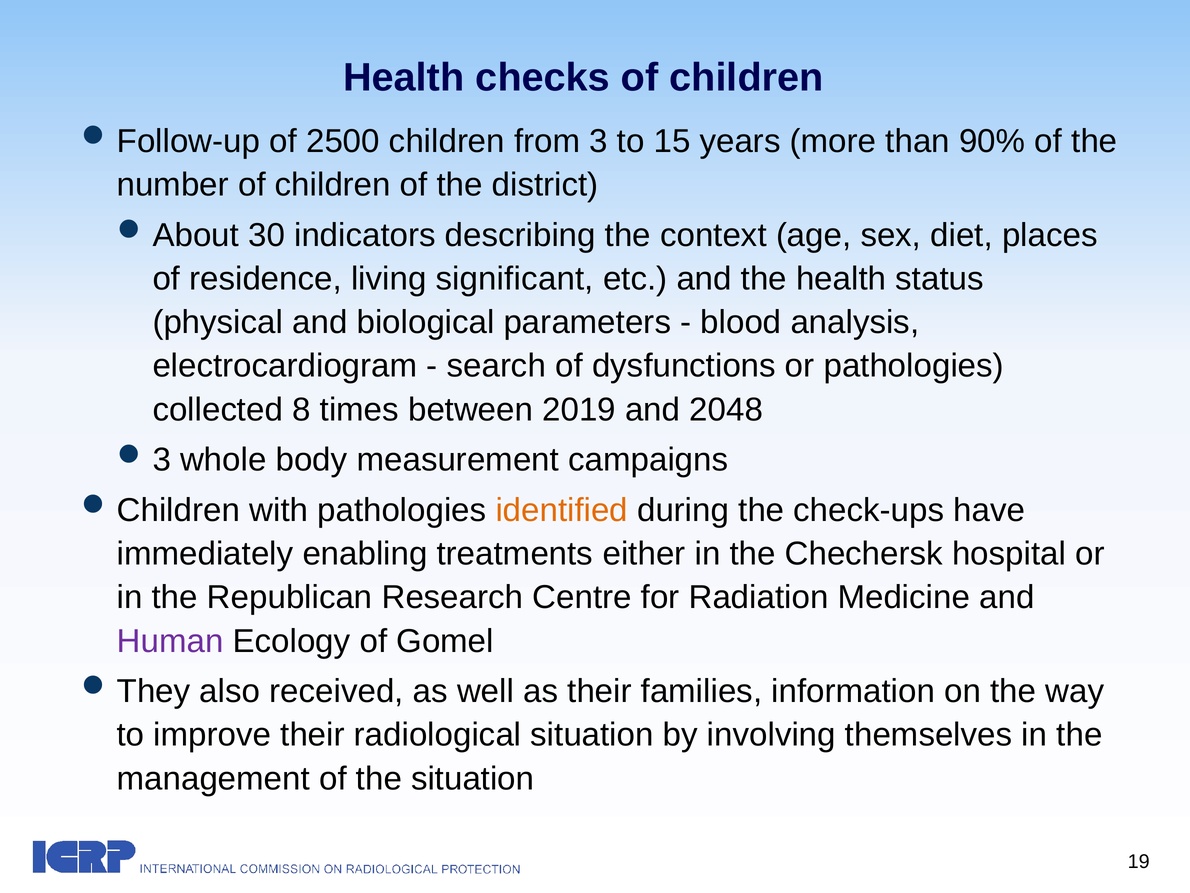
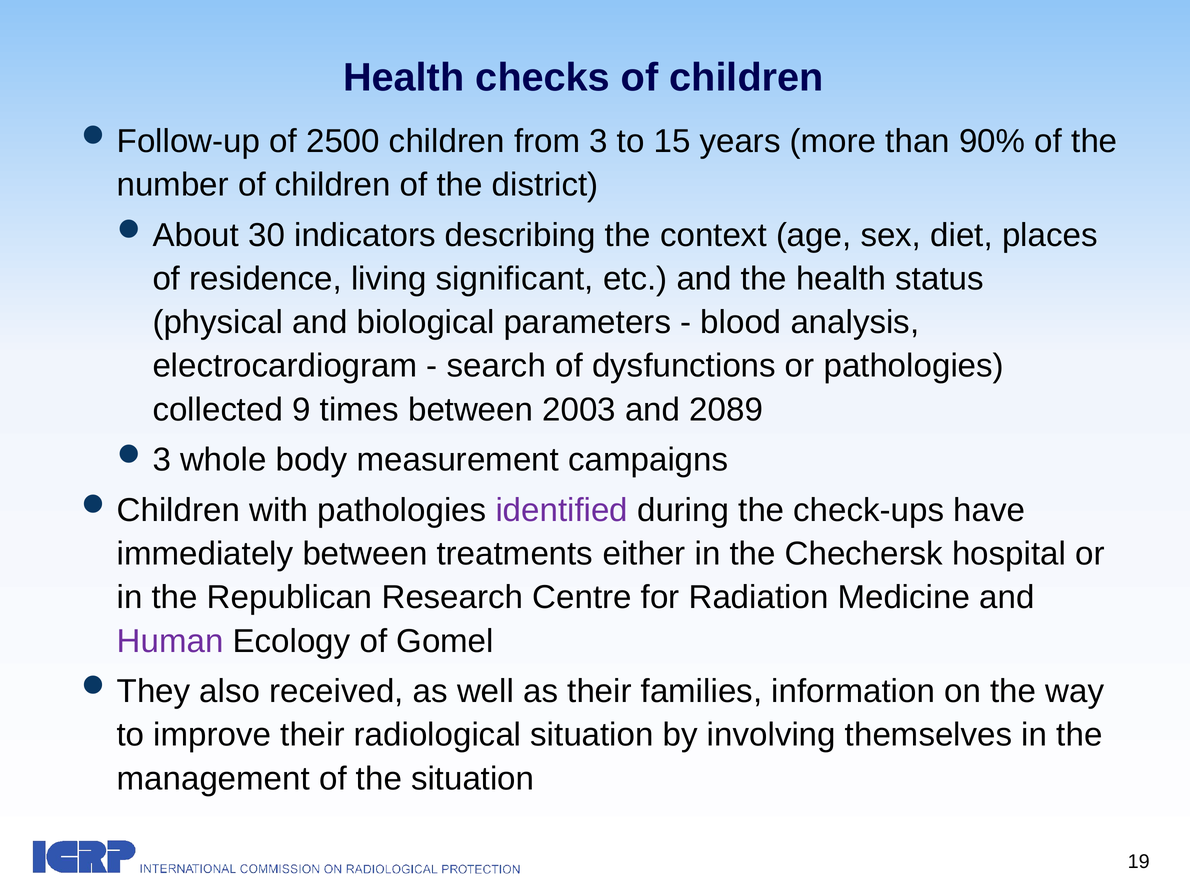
8: 8 -> 9
2019: 2019 -> 2003
2048: 2048 -> 2089
identified colour: orange -> purple
immediately enabling: enabling -> between
